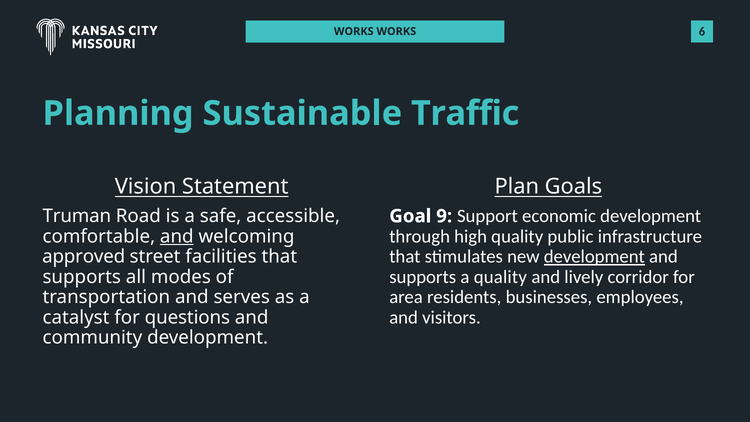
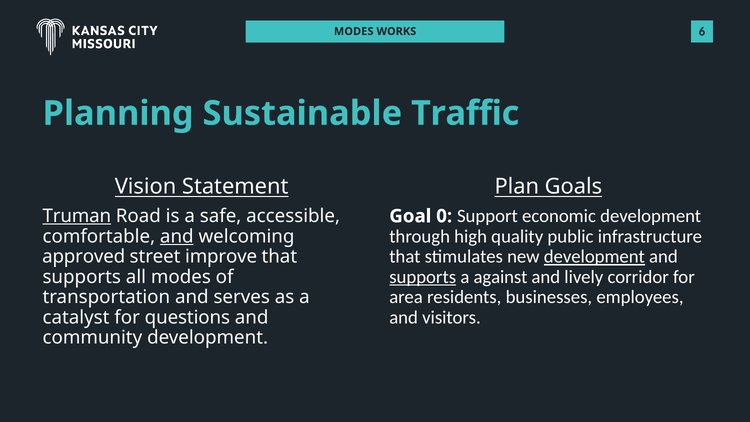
WORKS at (354, 31): WORKS -> MODES
Truman underline: none -> present
9: 9 -> 0
facilities: facilities -> improve
supports at (423, 277) underline: none -> present
a quality: quality -> against
